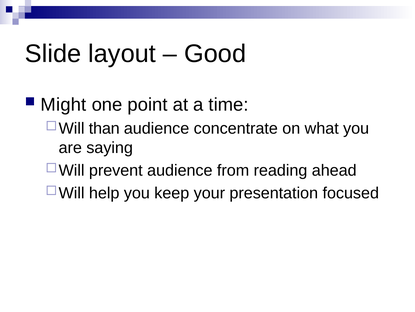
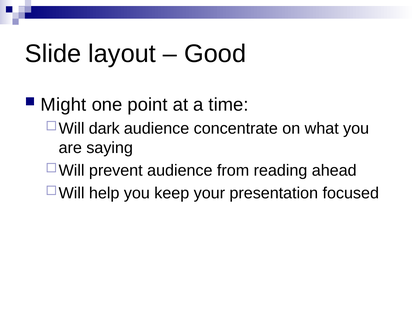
than: than -> dark
